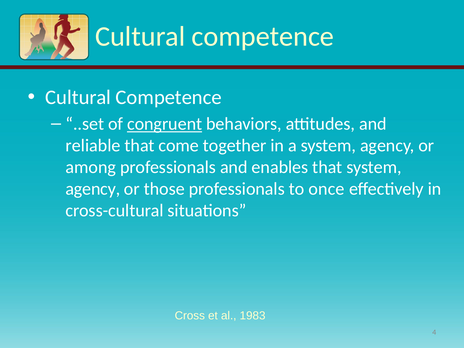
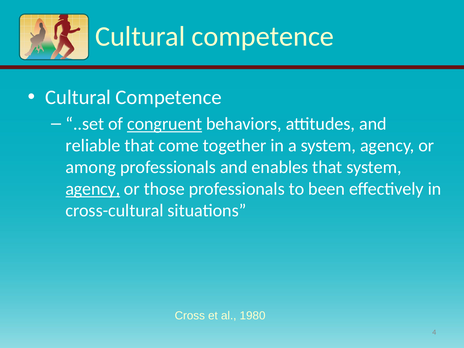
agency at (93, 189) underline: none -> present
once: once -> been
1983: 1983 -> 1980
